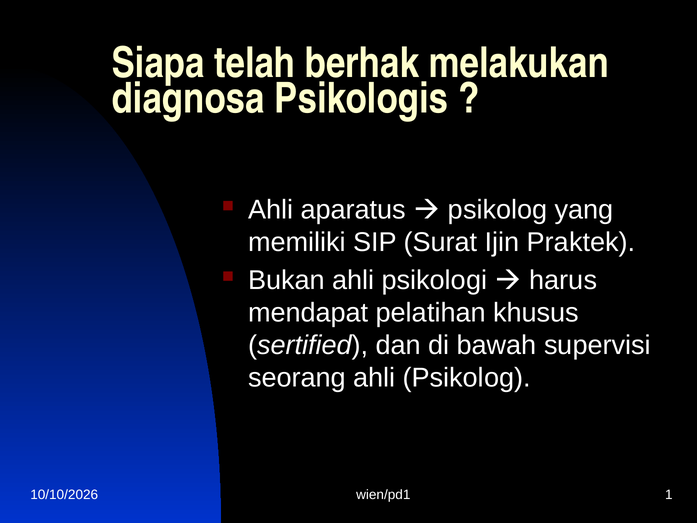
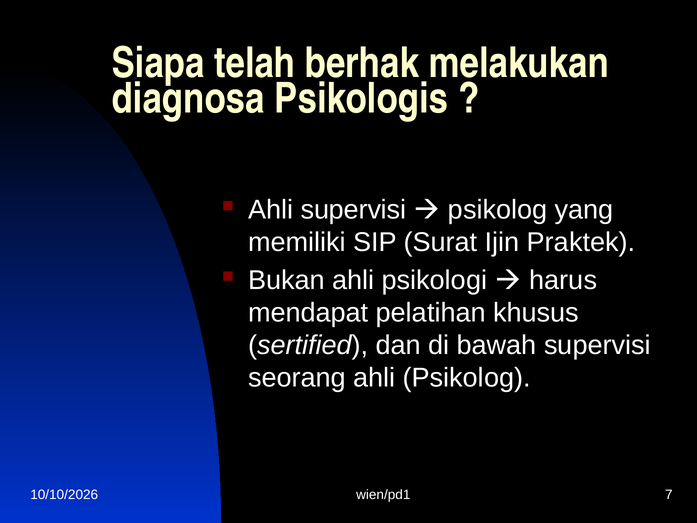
Ahli aparatus: aparatus -> supervisi
1: 1 -> 7
